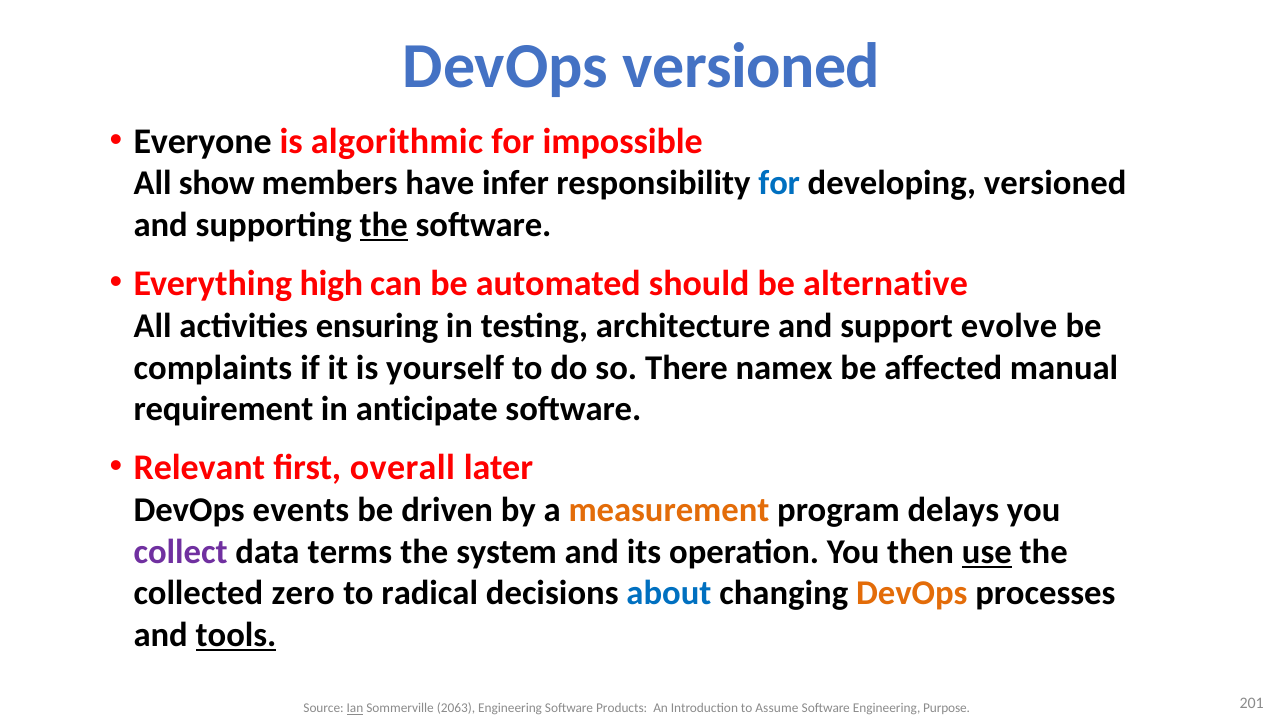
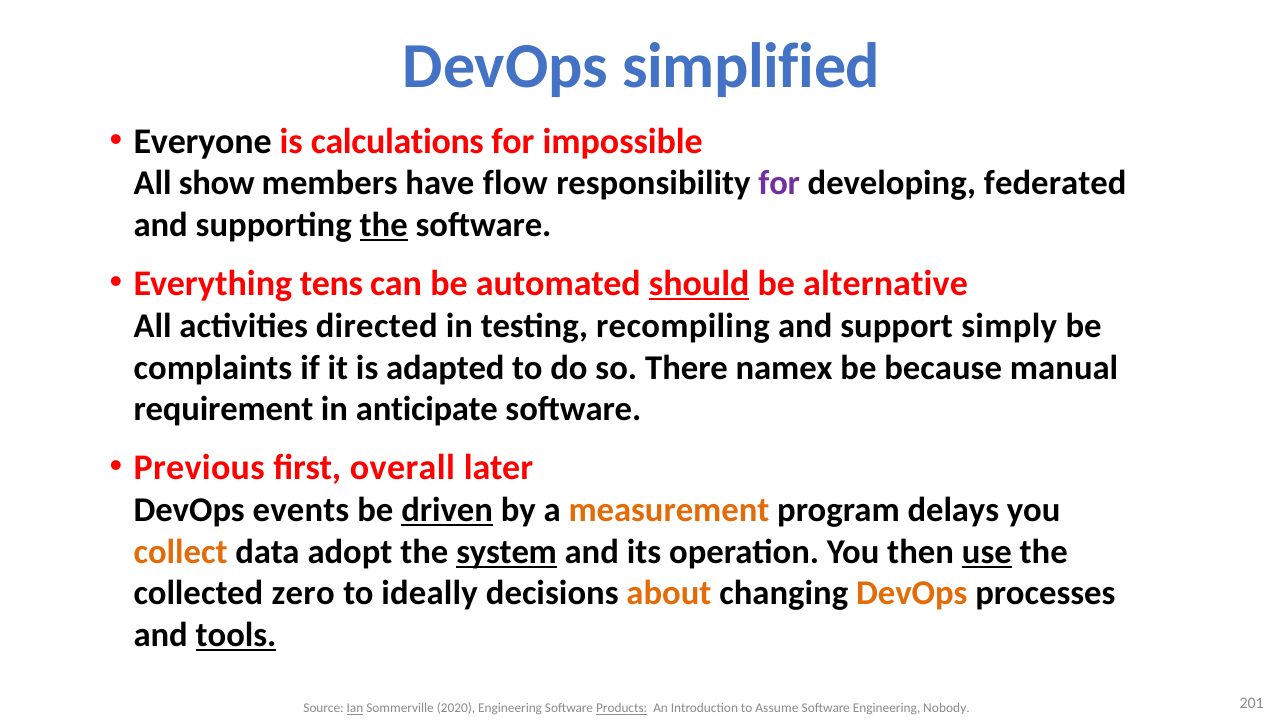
DevOps versioned: versioned -> simplified
algorithmic: algorithmic -> calculations
infer: infer -> flow
for at (779, 183) colour: blue -> purple
developing versioned: versioned -> federated
high: high -> tens
should underline: none -> present
ensuring: ensuring -> directed
architecture: architecture -> recompiling
evolve: evolve -> simply
yourself: yourself -> adapted
affected: affected -> because
Relevant: Relevant -> Previous
driven underline: none -> present
collect colour: purple -> orange
terms: terms -> adopt
system underline: none -> present
radical: radical -> ideally
about colour: blue -> orange
2063: 2063 -> 2020
Products underline: none -> present
Purpose: Purpose -> Nobody
